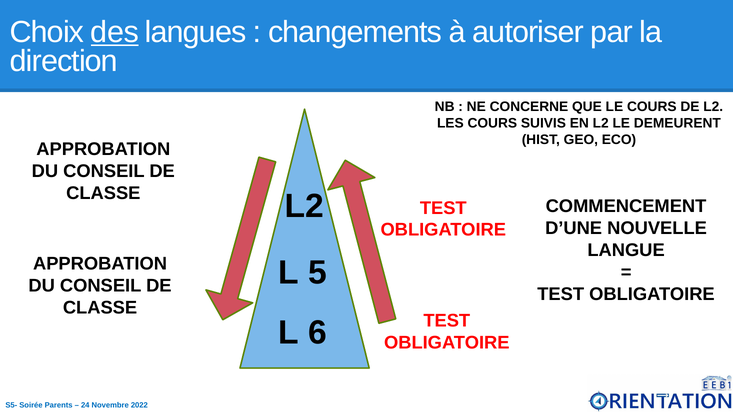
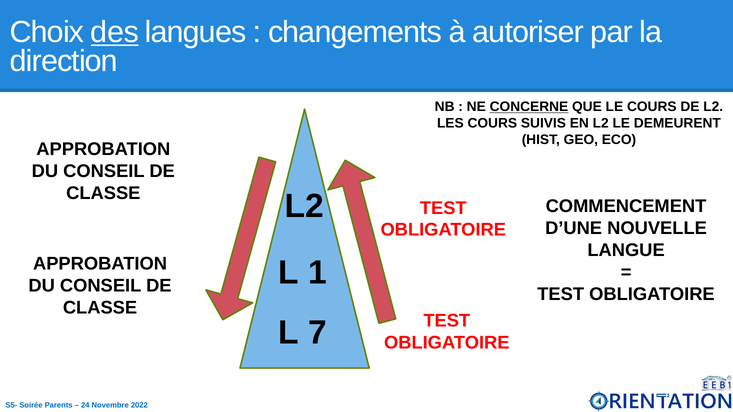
CONCERNE underline: none -> present
5: 5 -> 1
6: 6 -> 7
